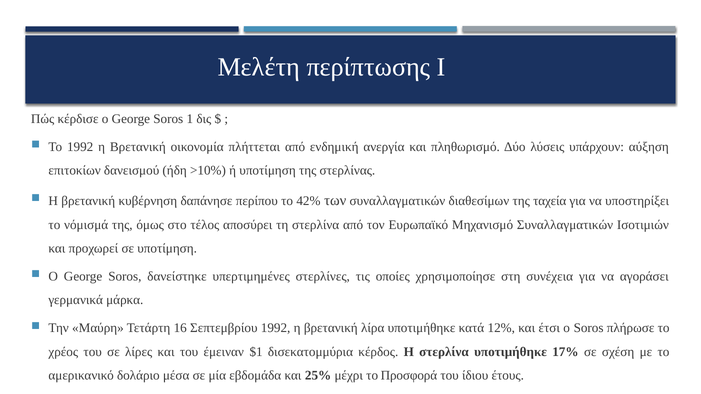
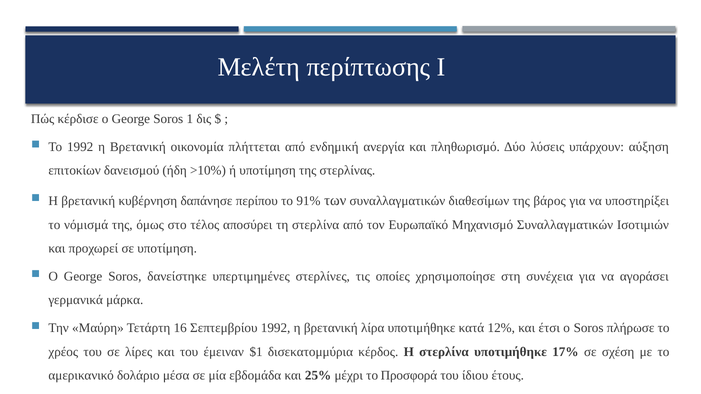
42%: 42% -> 91%
ταχεία: ταχεία -> βάρος
